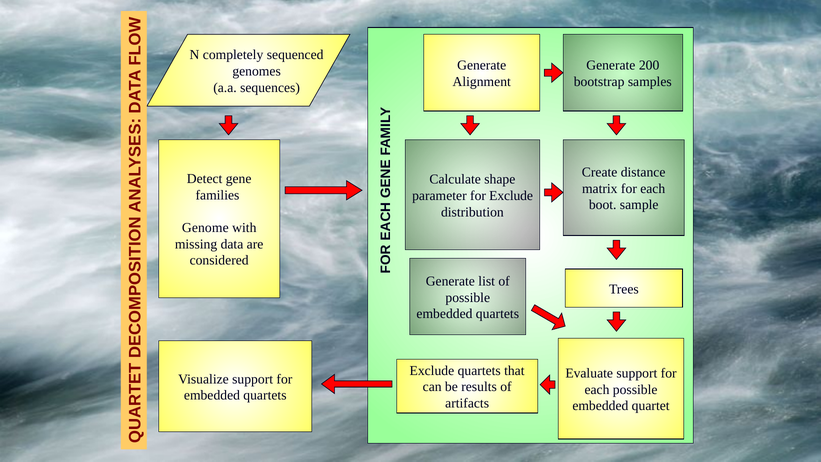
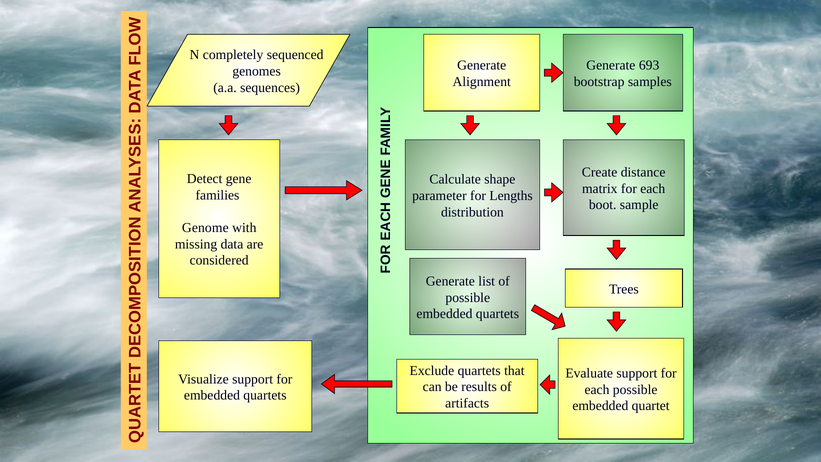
200: 200 -> 693
for Exclude: Exclude -> Lengths
